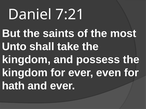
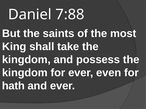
7:21: 7:21 -> 7:88
Unto: Unto -> King
